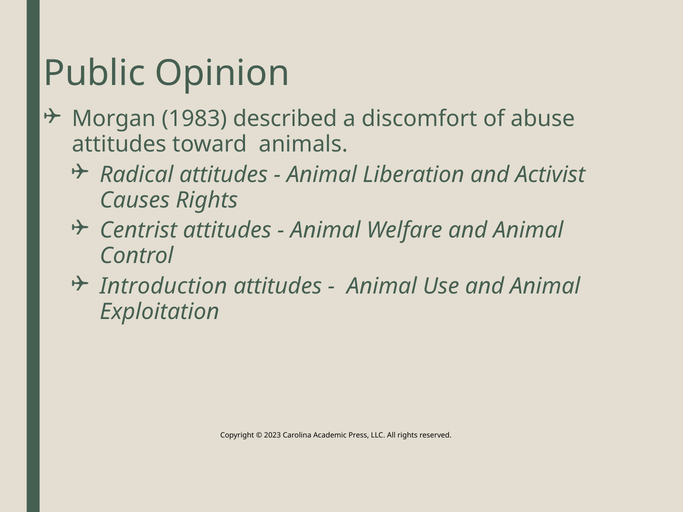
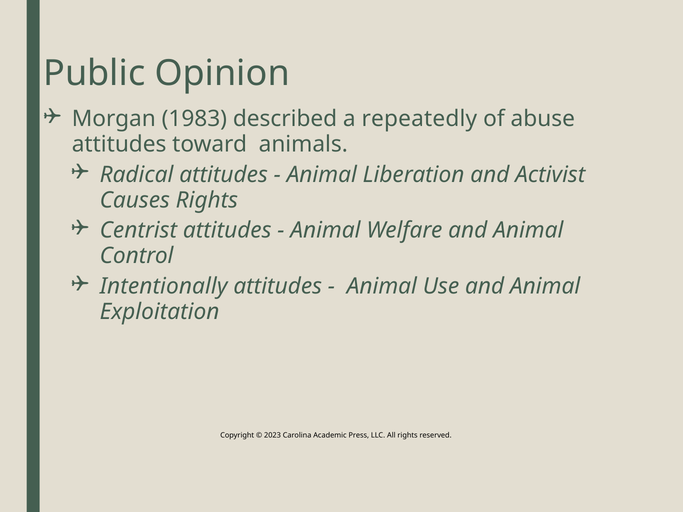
discomfort: discomfort -> repeatedly
Introduction: Introduction -> Intentionally
